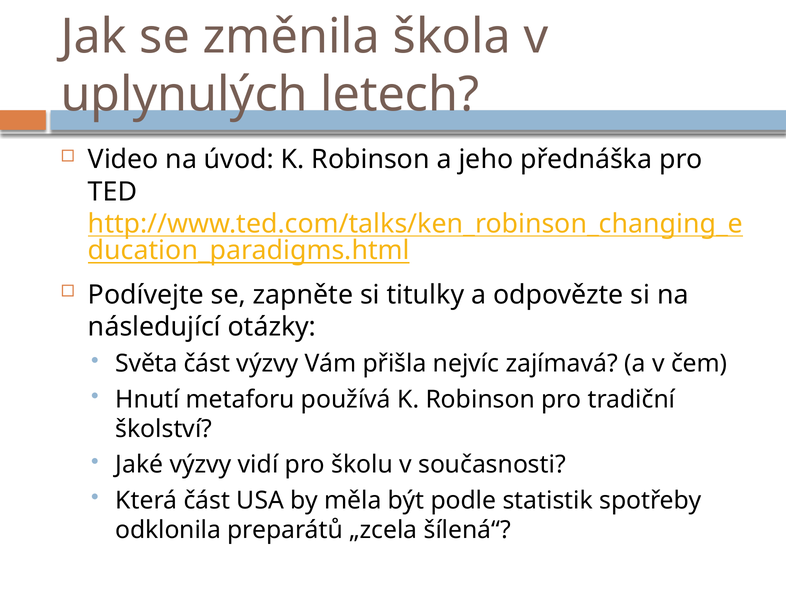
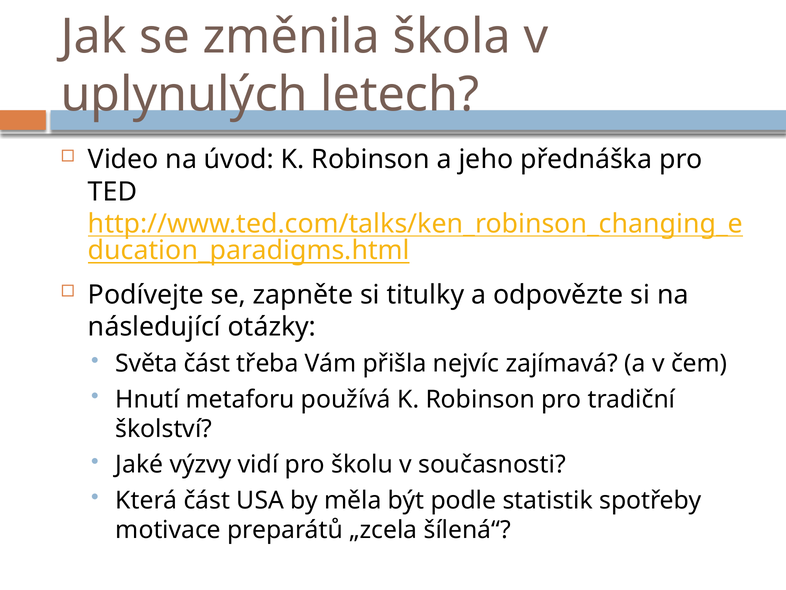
část výzvy: výzvy -> třeba
odklonila: odklonila -> motivace
